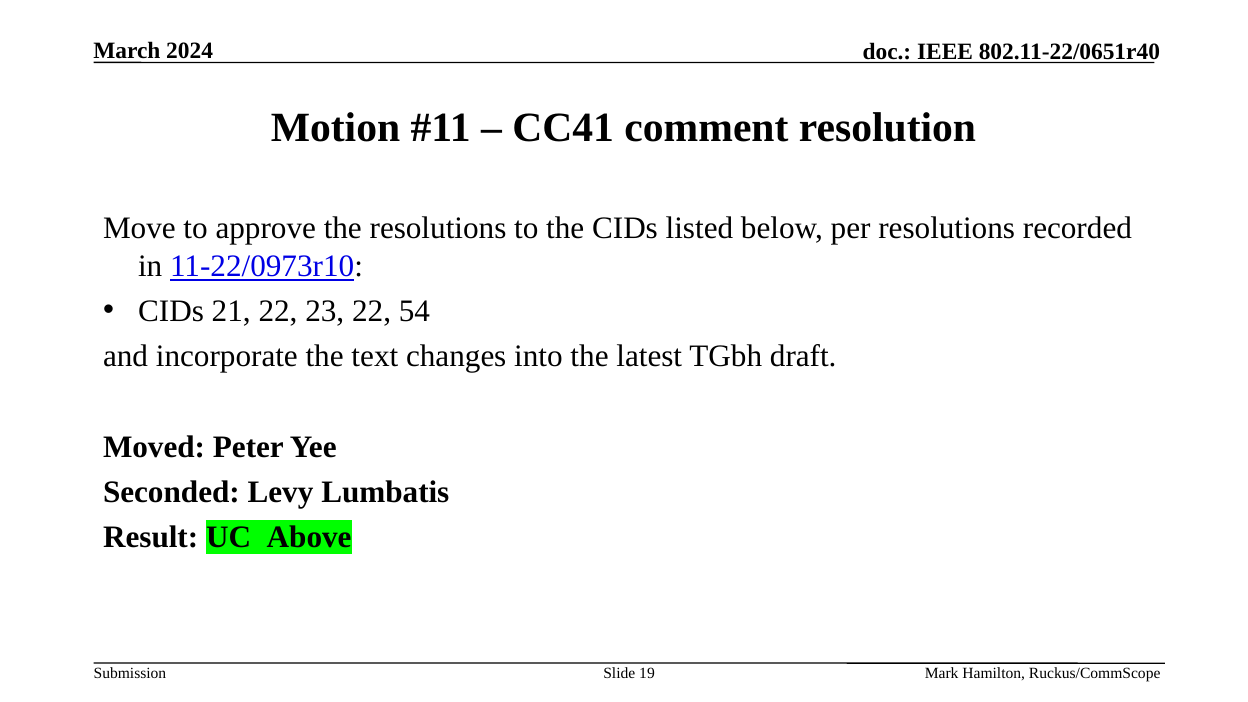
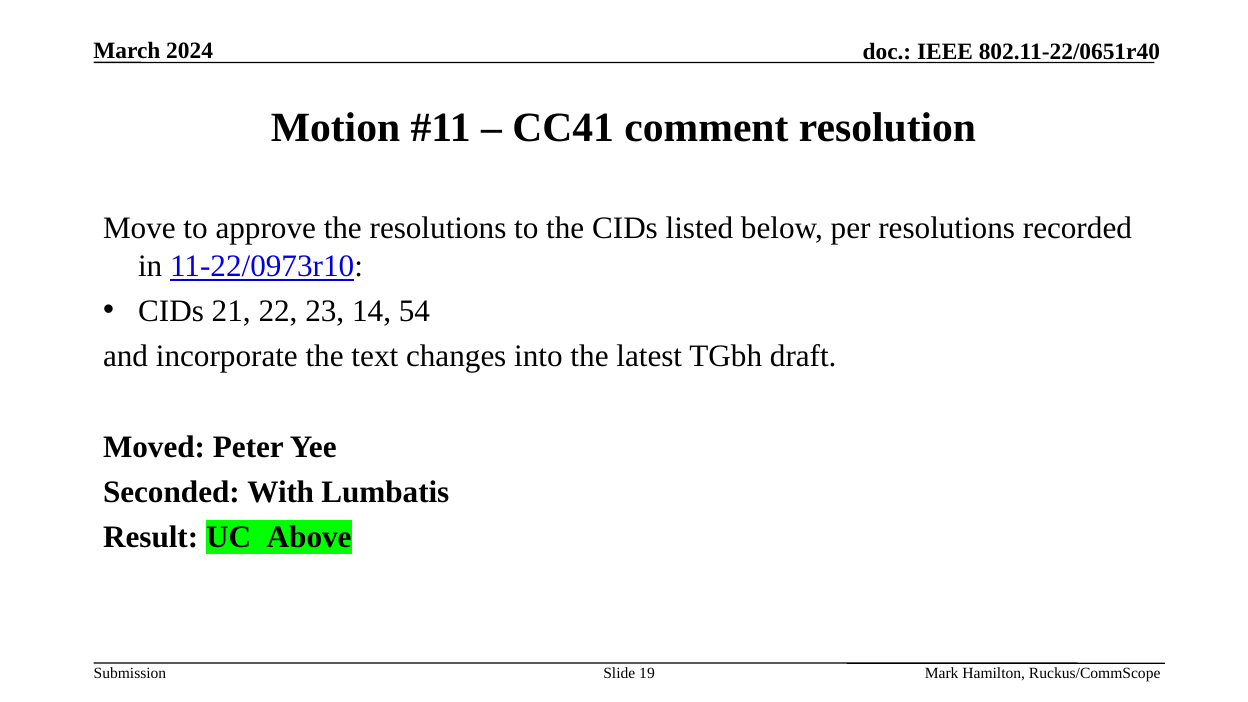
23 22: 22 -> 14
Levy: Levy -> With
